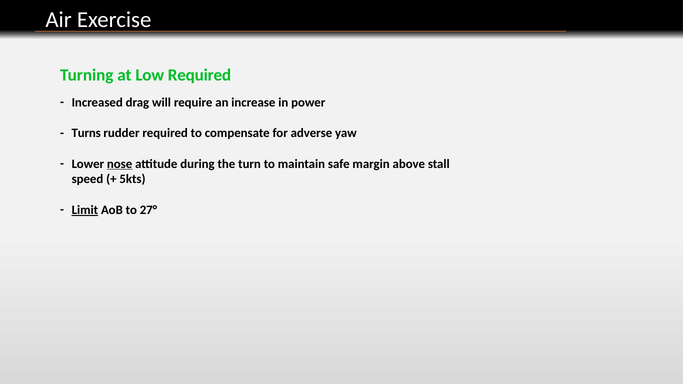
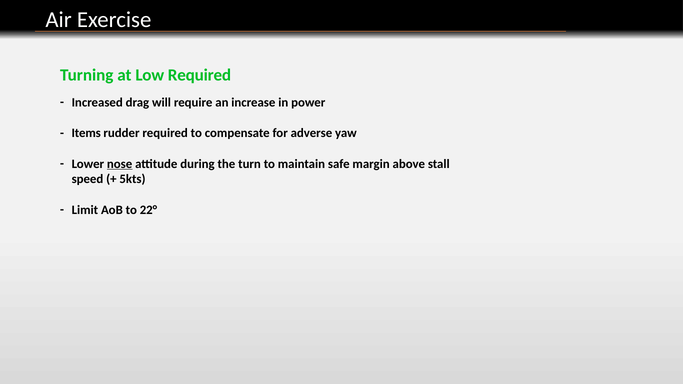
Turns: Turns -> Items
Limit underline: present -> none
27°: 27° -> 22°
